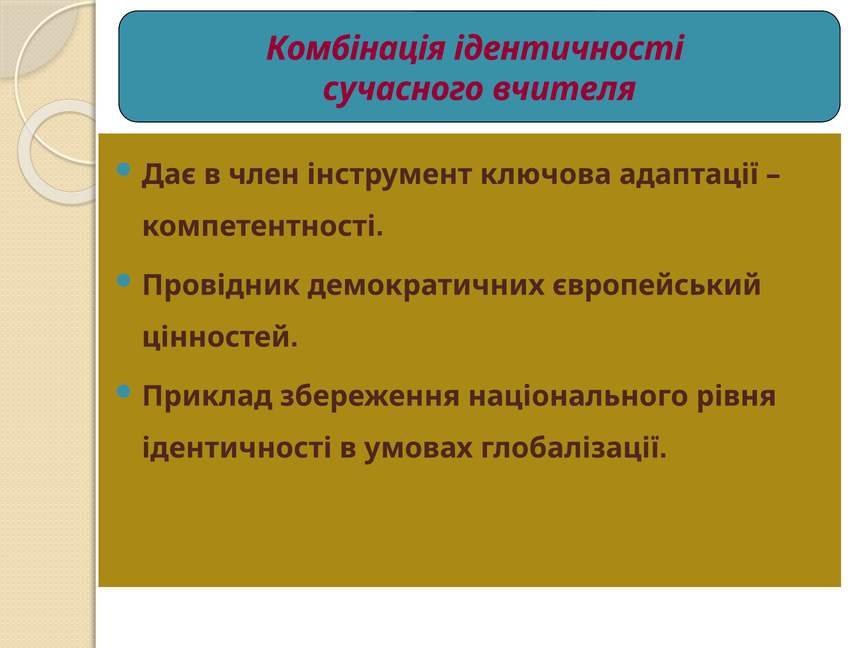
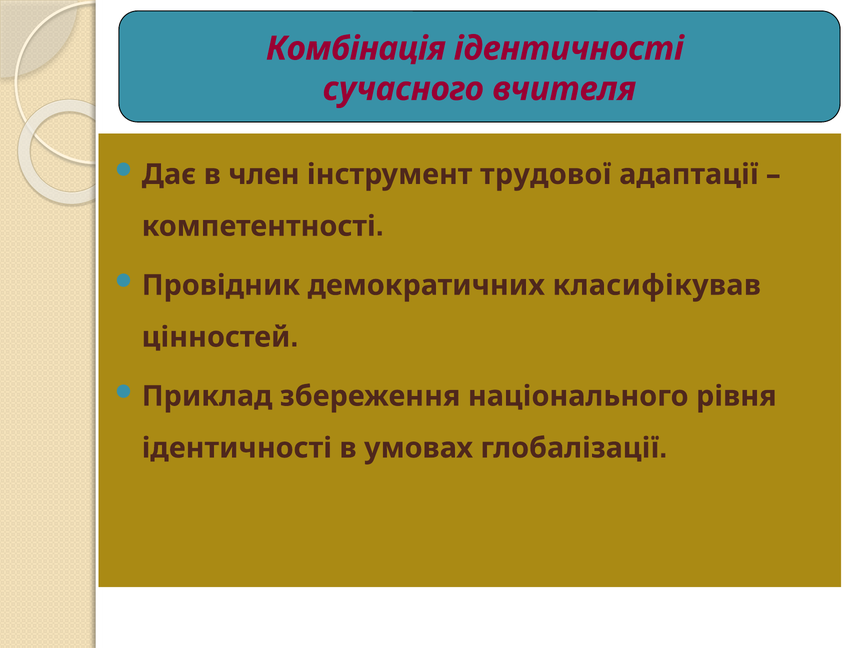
ключова: ключова -> трудової
європейський: європейський -> класифікував
